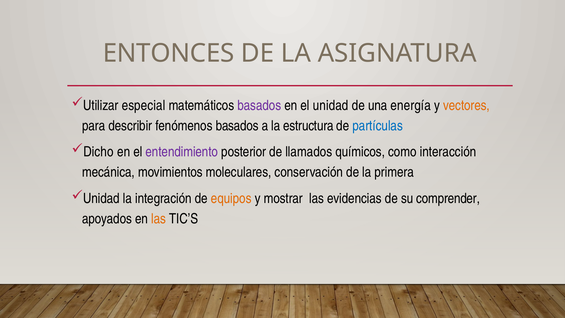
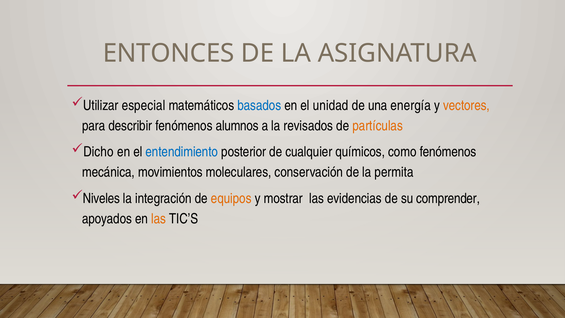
basados at (259, 105) colour: purple -> blue
fenómenos basados: basados -> alumnos
estructura: estructura -> revisados
partículas colour: blue -> orange
entendimiento colour: purple -> blue
llamados: llamados -> cualquier
como interacción: interacción -> fenómenos
primera: primera -> permita
Unidad at (101, 198): Unidad -> Niveles
